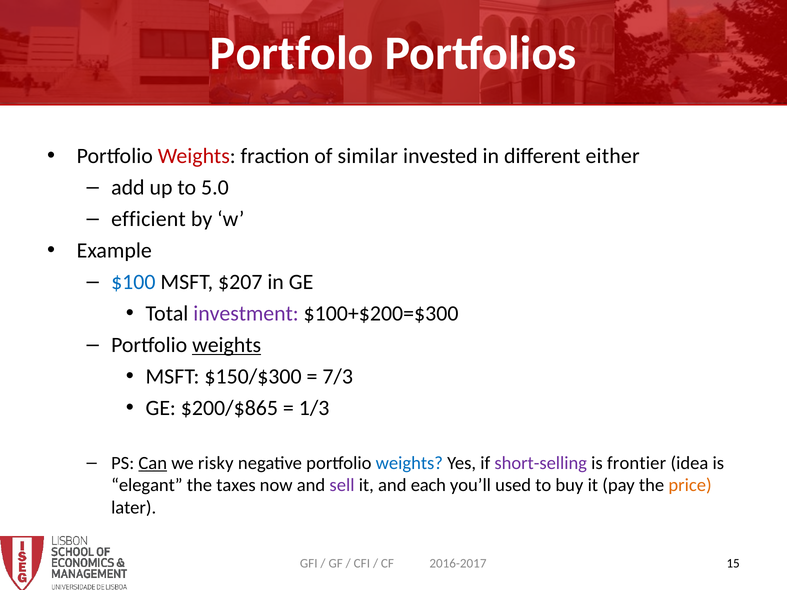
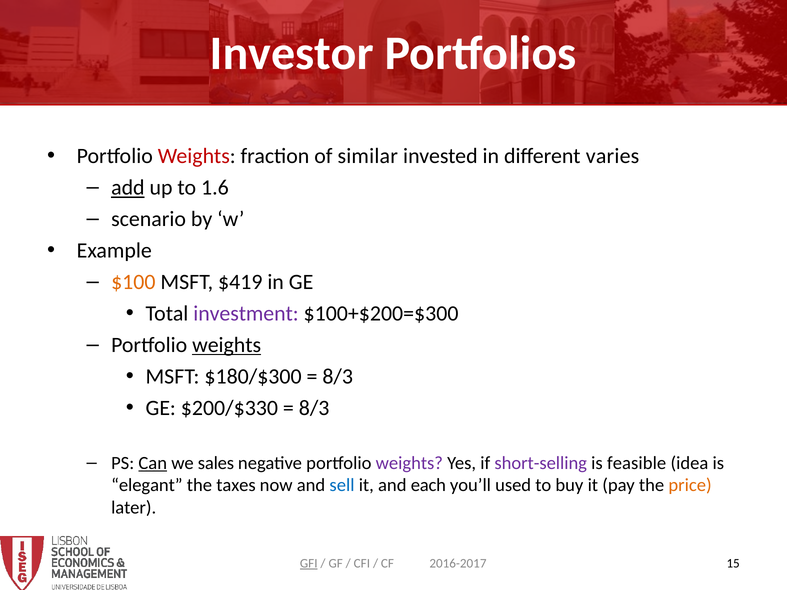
Portfolo: Portfolo -> Investor
either: either -> varies
add underline: none -> present
5.0: 5.0 -> 1.6
efficient: efficient -> scenario
$100 colour: blue -> orange
$207: $207 -> $419
$150/$300: $150/$300 -> $180/$300
7/3 at (338, 377): 7/3 -> 8/3
$200/$865: $200/$865 -> $200/$330
1/3 at (314, 408): 1/3 -> 8/3
risky: risky -> sales
weights at (409, 463) colour: blue -> purple
frontier: frontier -> feasible
sell colour: purple -> blue
GFI underline: none -> present
